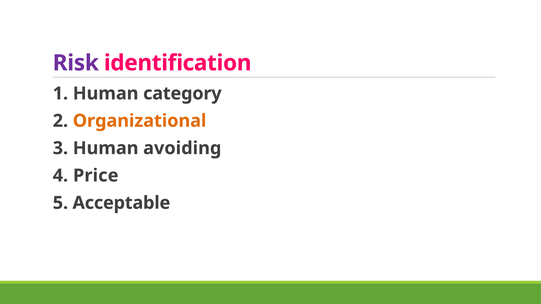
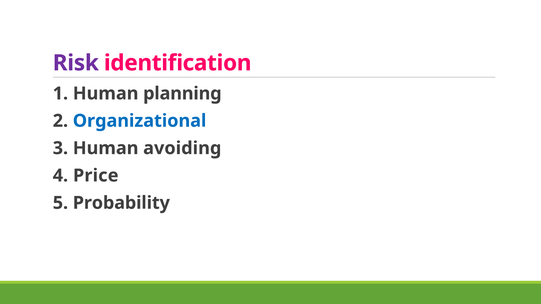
category: category -> planning
Organizational colour: orange -> blue
Acceptable: Acceptable -> Probability
